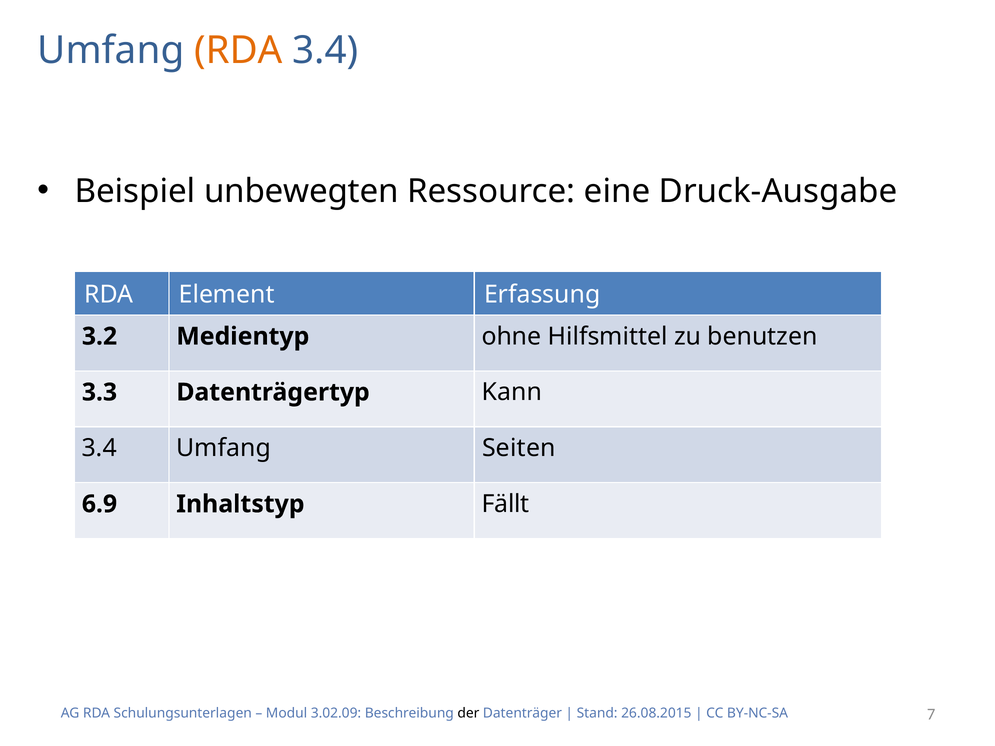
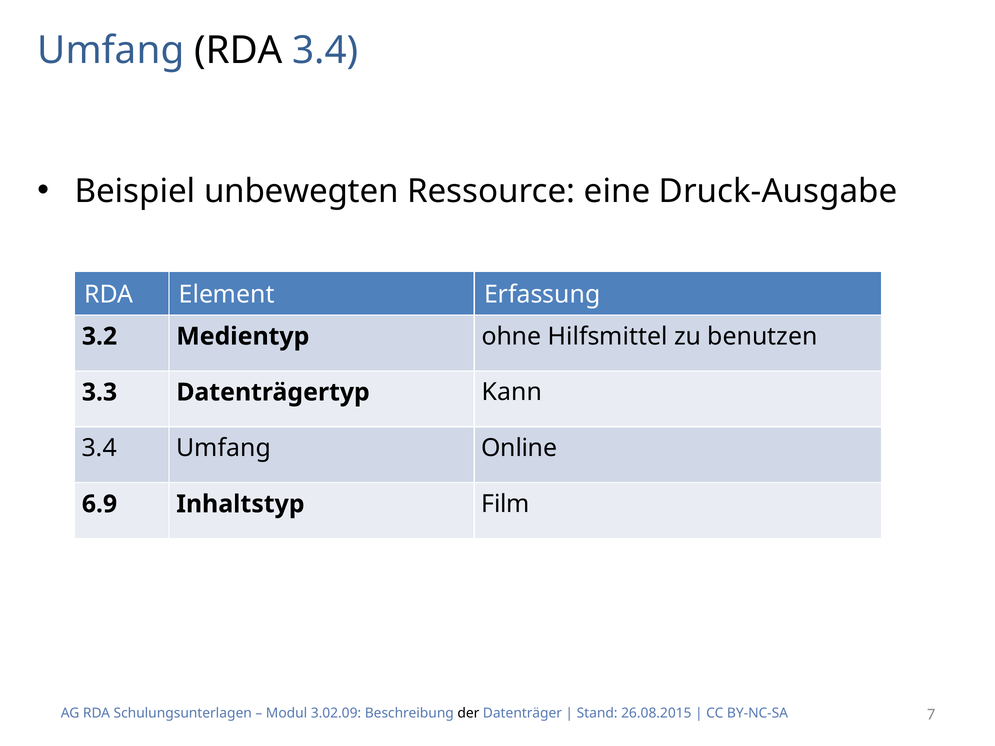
RDA at (238, 50) colour: orange -> black
Seiten: Seiten -> Online
Fällt: Fällt -> Film
